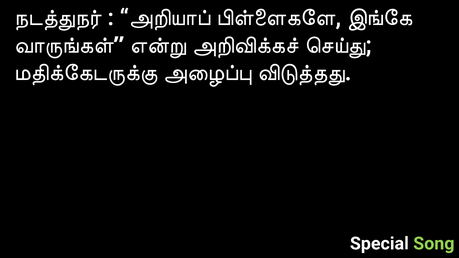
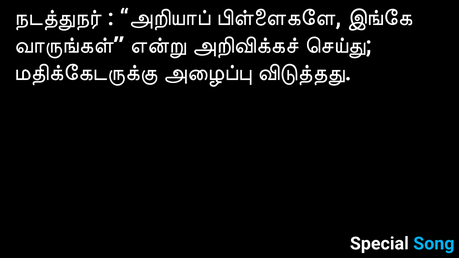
Song colour: light green -> light blue
